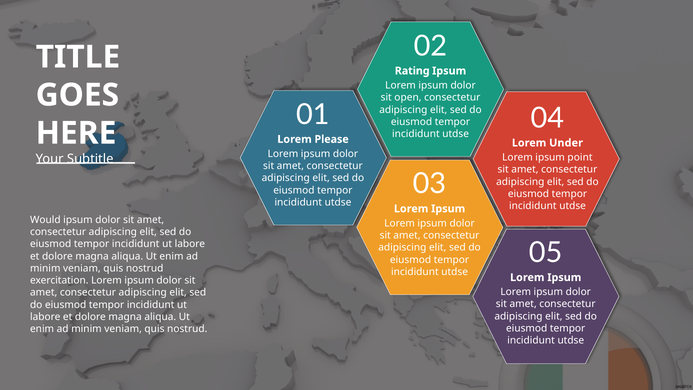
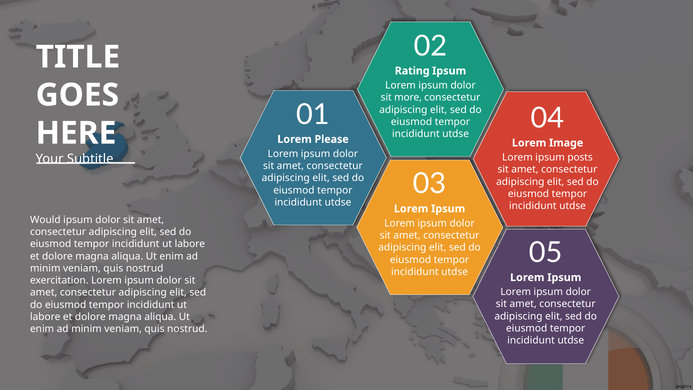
open: open -> more
Under: Under -> Image
point: point -> posts
